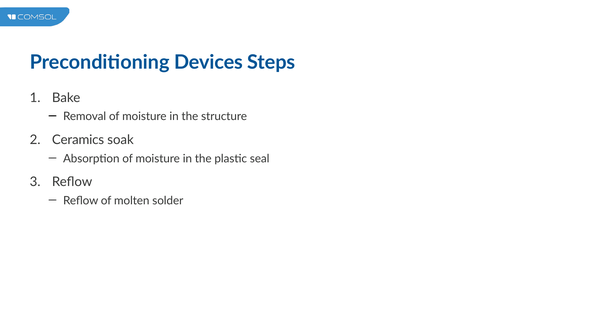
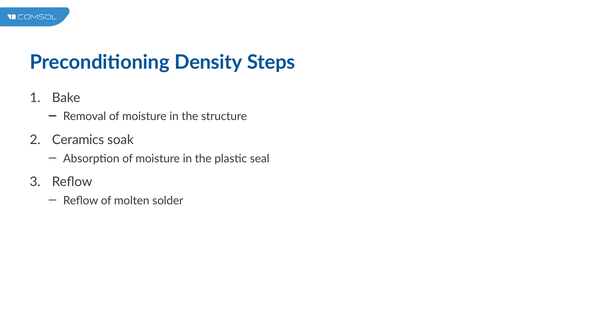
Devices: Devices -> Density
